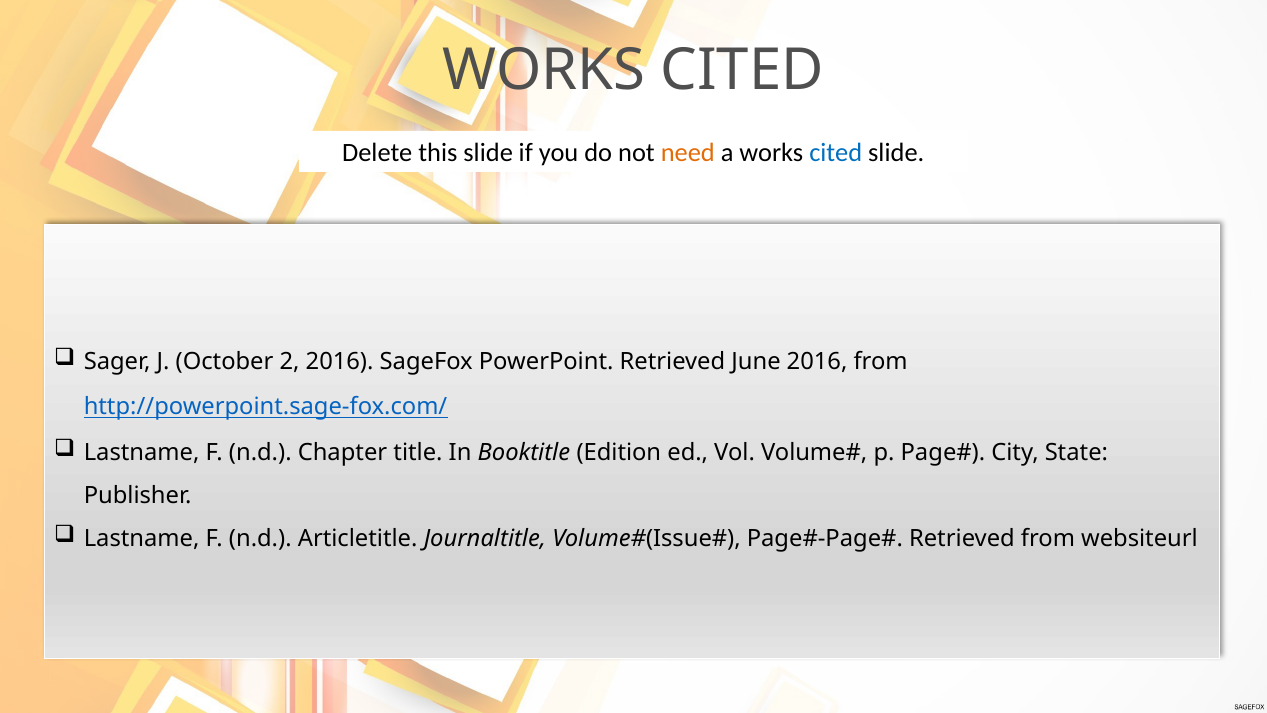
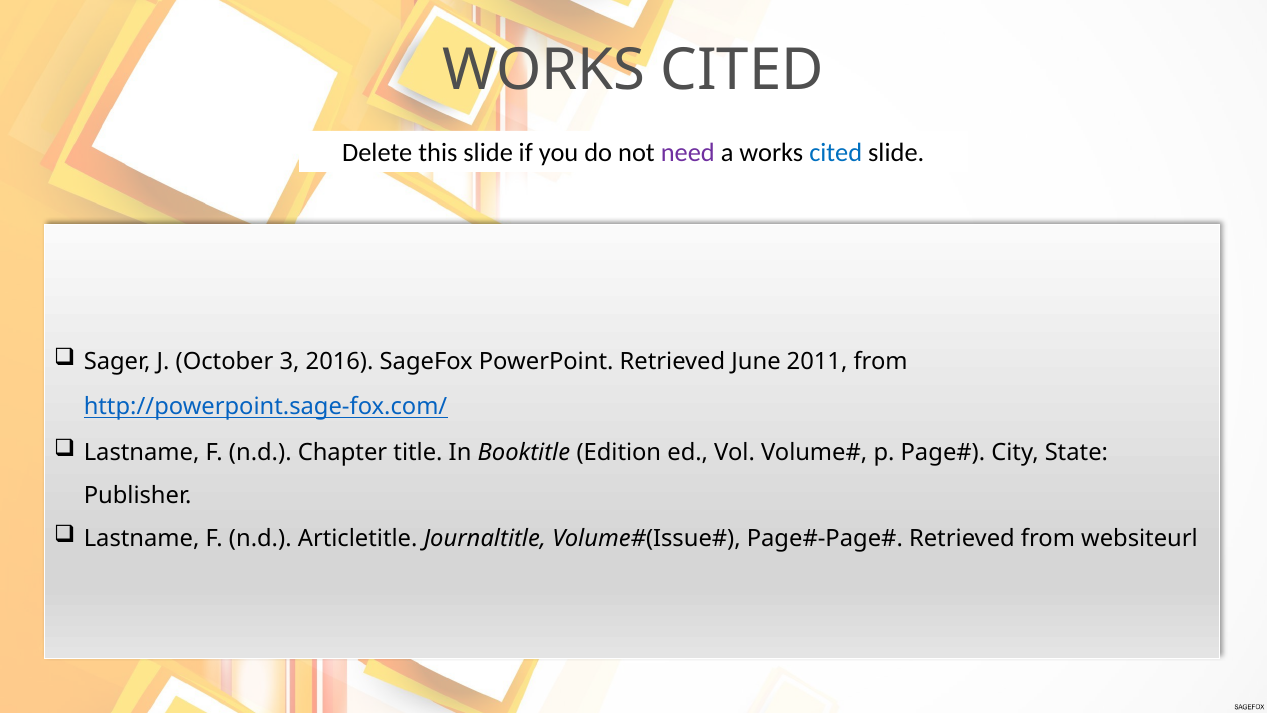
need colour: orange -> purple
2: 2 -> 3
June 2016: 2016 -> 2011
